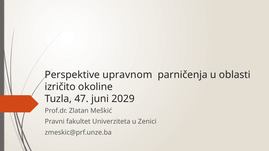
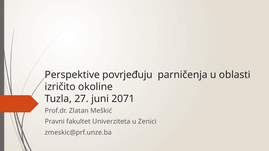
upravnom: upravnom -> povrjeđuju
47: 47 -> 27
2029: 2029 -> 2071
